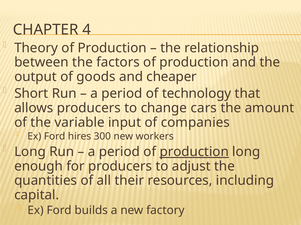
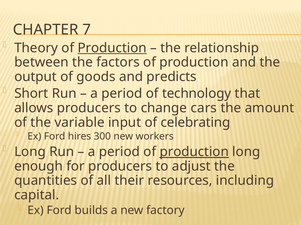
4: 4 -> 7
Production at (112, 48) underline: none -> present
cheaper: cheaper -> predicts
companies: companies -> celebrating
